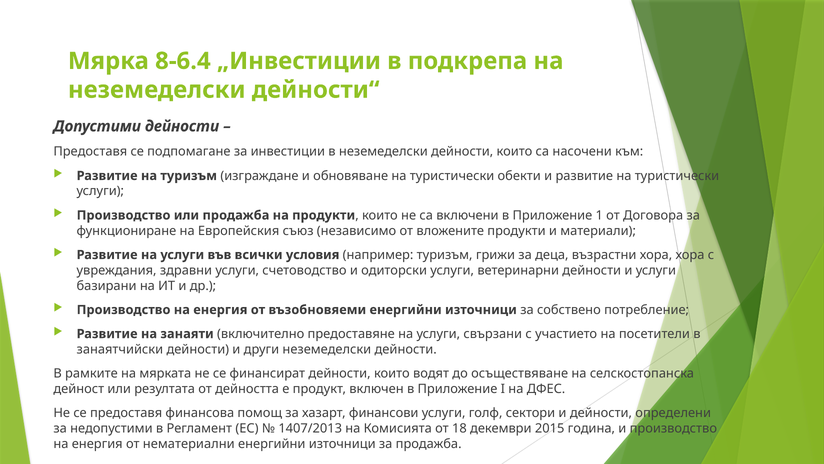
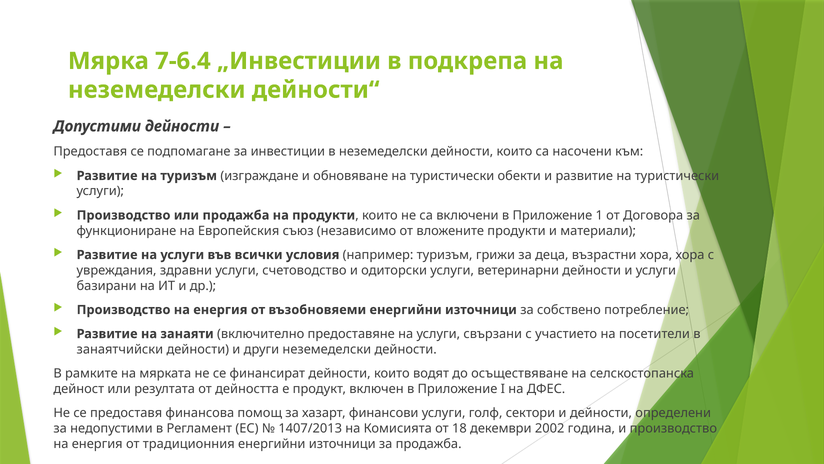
8-6.4: 8-6.4 -> 7-6.4
2015: 2015 -> 2002
нематериални: нематериални -> традиционния
